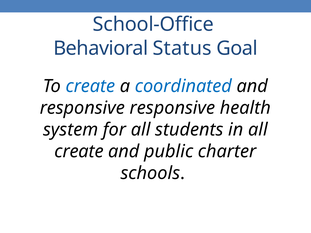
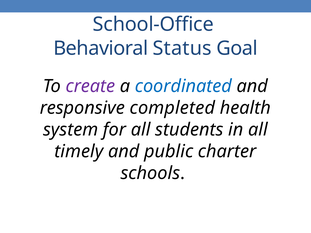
create at (90, 86) colour: blue -> purple
responsive responsive: responsive -> completed
create at (79, 152): create -> timely
